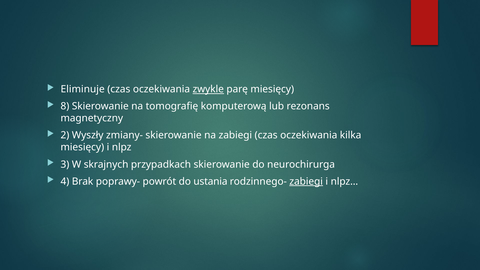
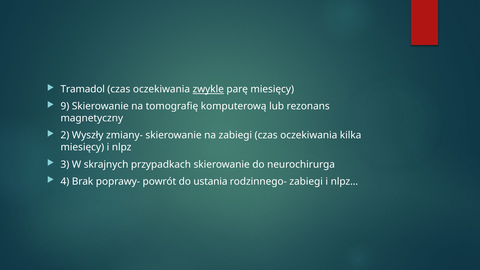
Eliminuje: Eliminuje -> Tramadol
8: 8 -> 9
zabiegi at (306, 181) underline: present -> none
